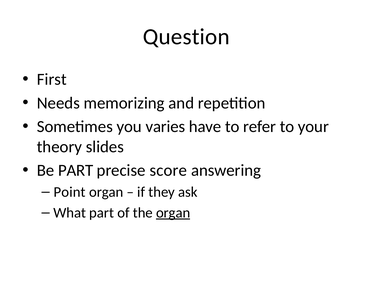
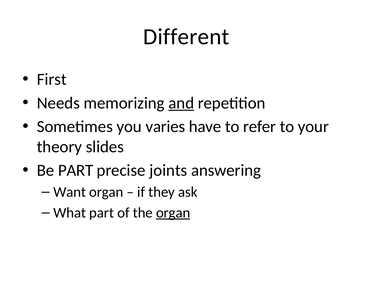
Question: Question -> Different
and underline: none -> present
score: score -> joints
Point: Point -> Want
